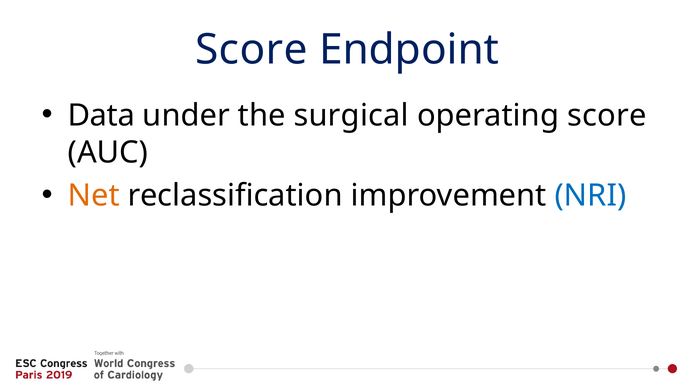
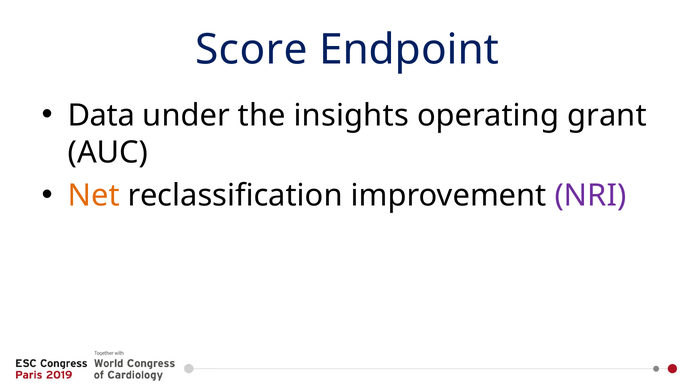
surgical: surgical -> insights
operating score: score -> grant
NRI colour: blue -> purple
